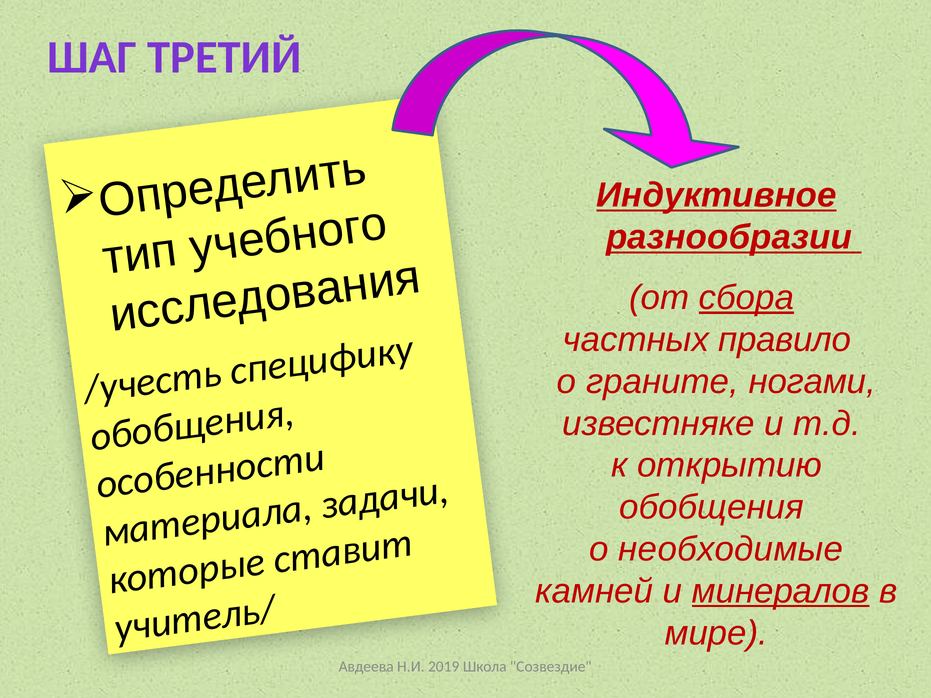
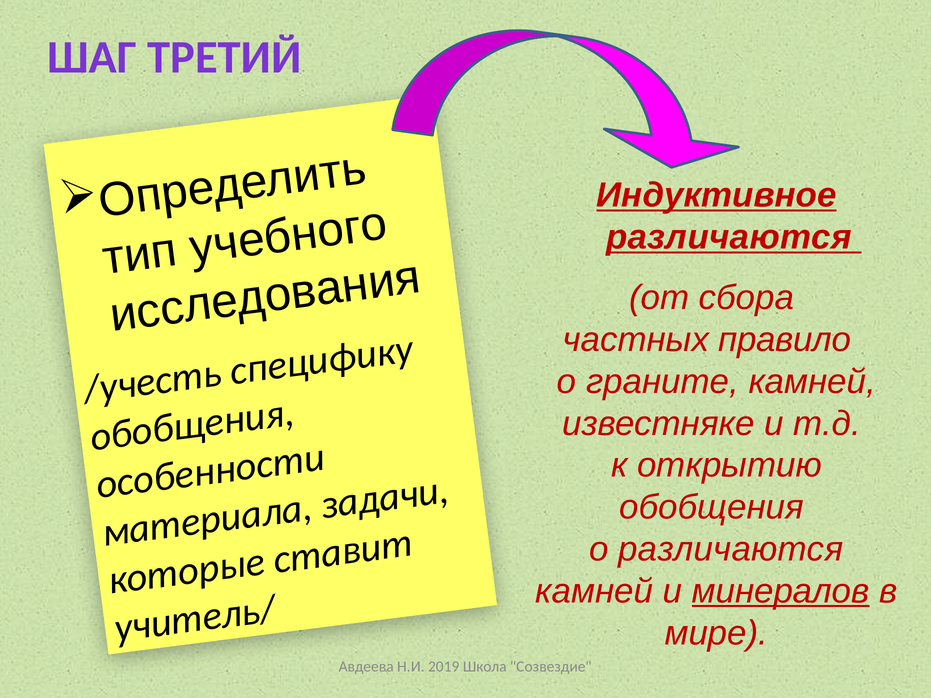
разнообразии at (729, 237): разнообразии -> различаются
сбора underline: present -> none
граните ногами: ногами -> камней
о необходимые: необходимые -> различаются
